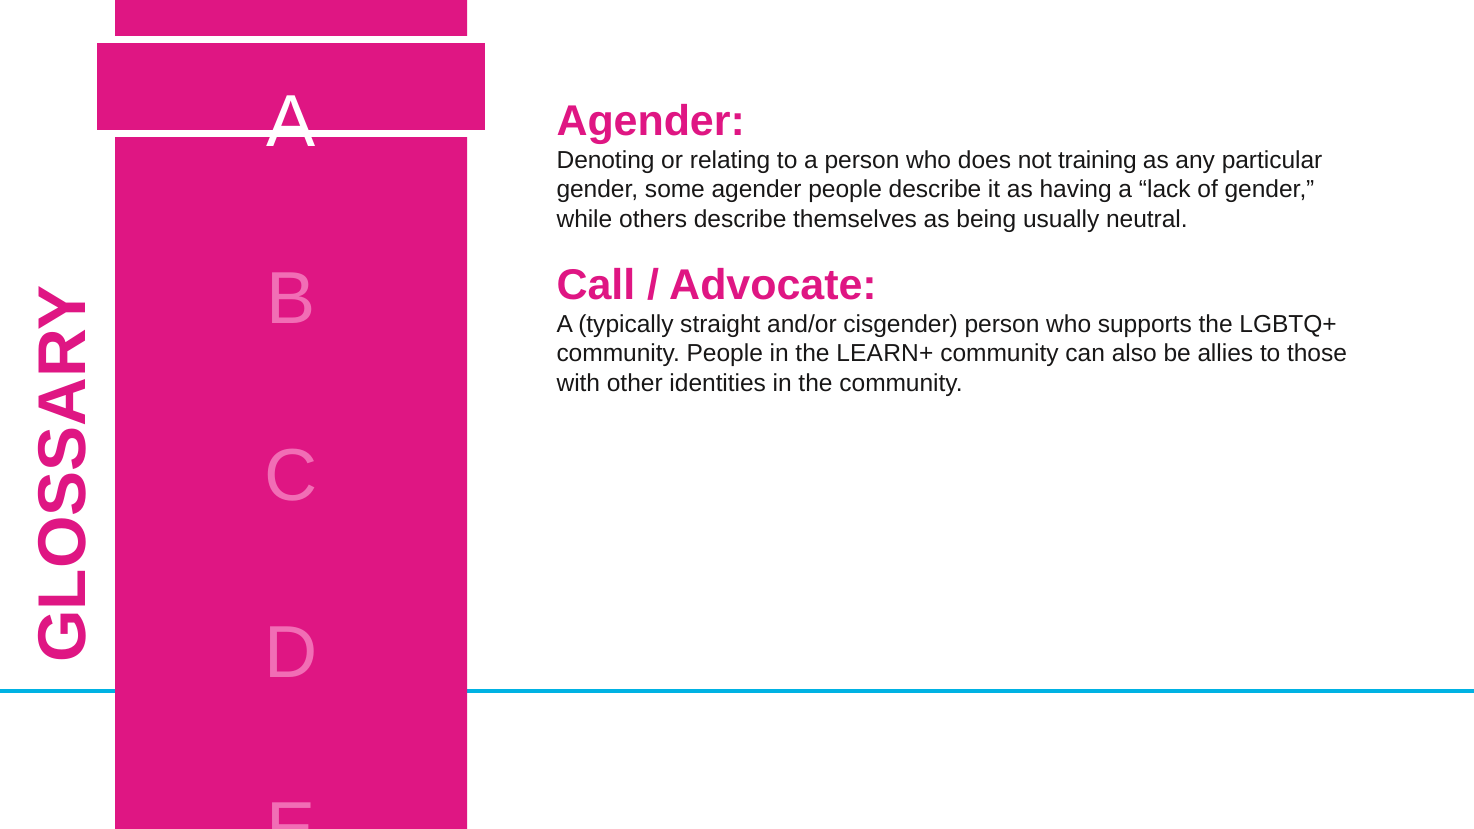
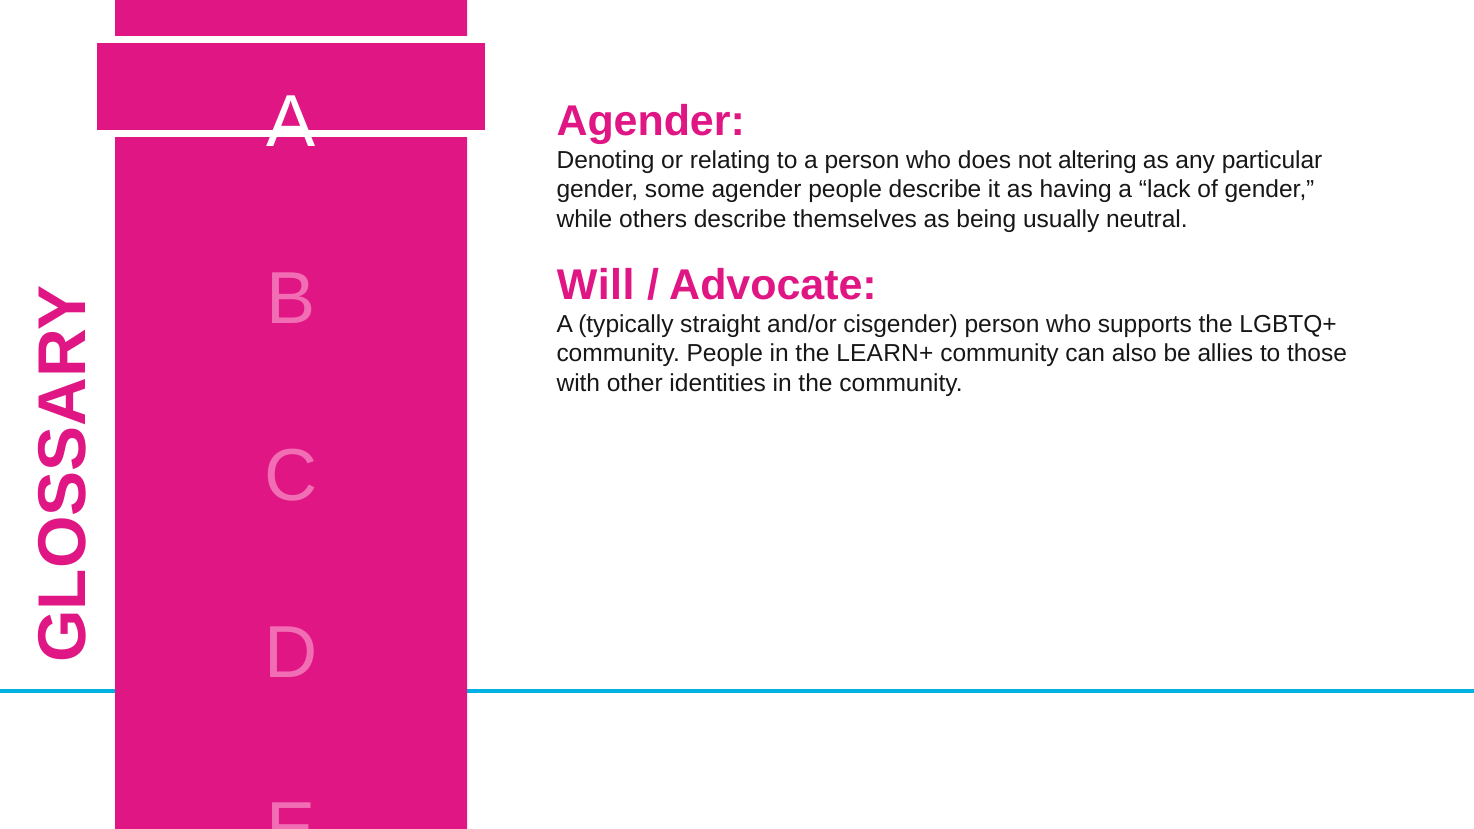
training: training -> altering
Call: Call -> Will
